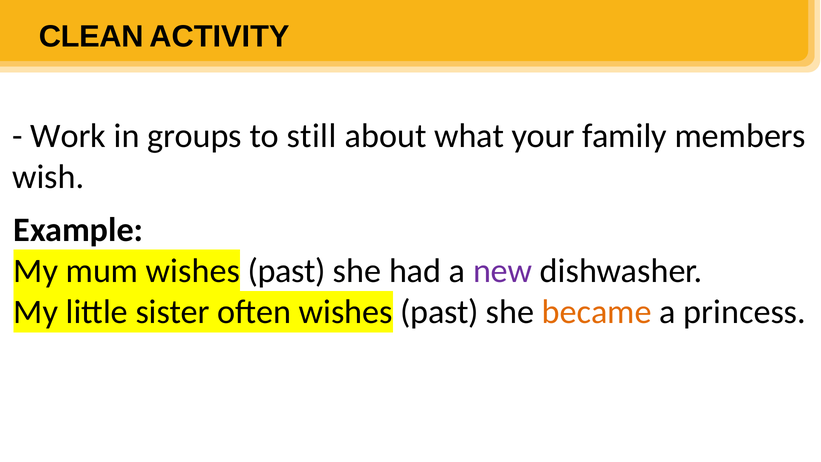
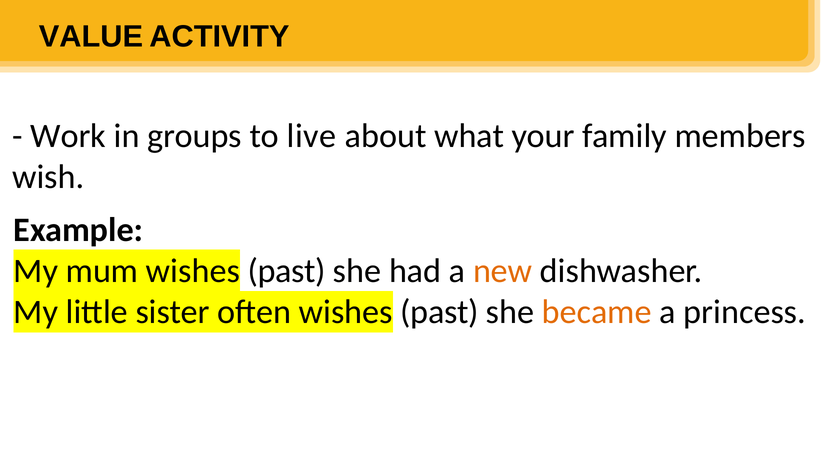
CLEAN: CLEAN -> VALUE
still: still -> live
new colour: purple -> orange
